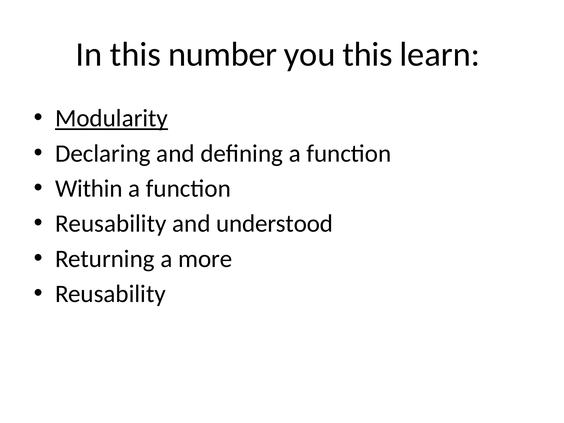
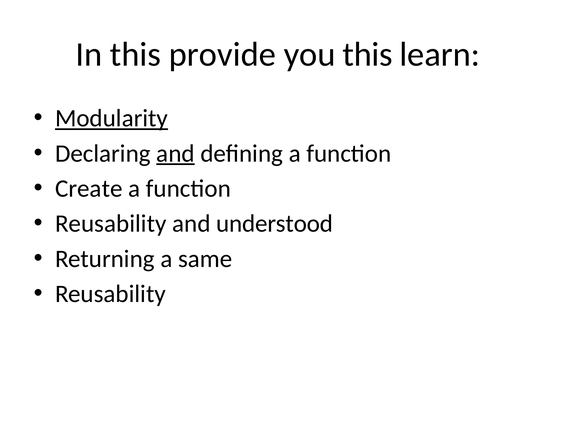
number: number -> provide
and at (176, 153) underline: none -> present
Within: Within -> Create
more: more -> same
